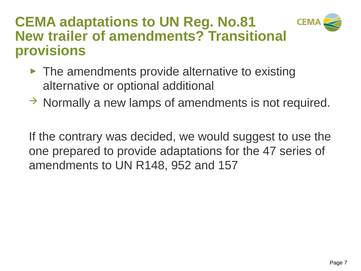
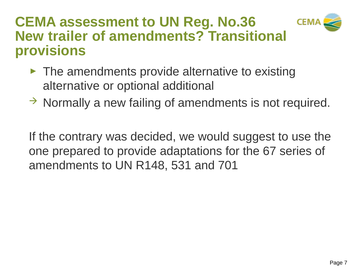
CEMA adaptations: adaptations -> assessment
No.81: No.81 -> No.36
lamps: lamps -> failing
47: 47 -> 67
952: 952 -> 531
157: 157 -> 701
